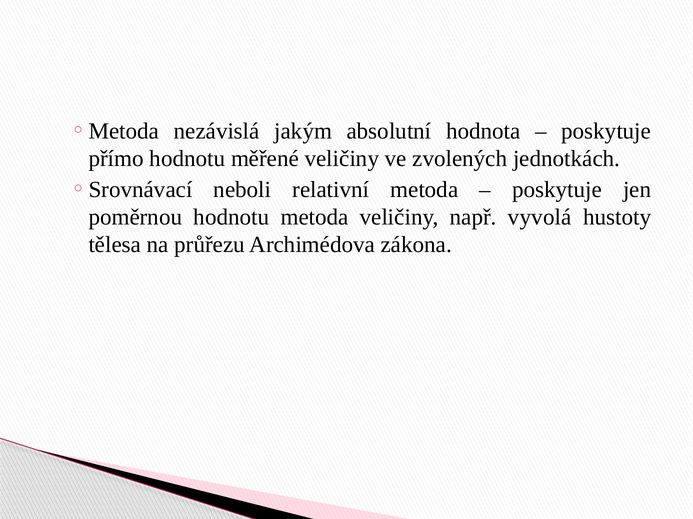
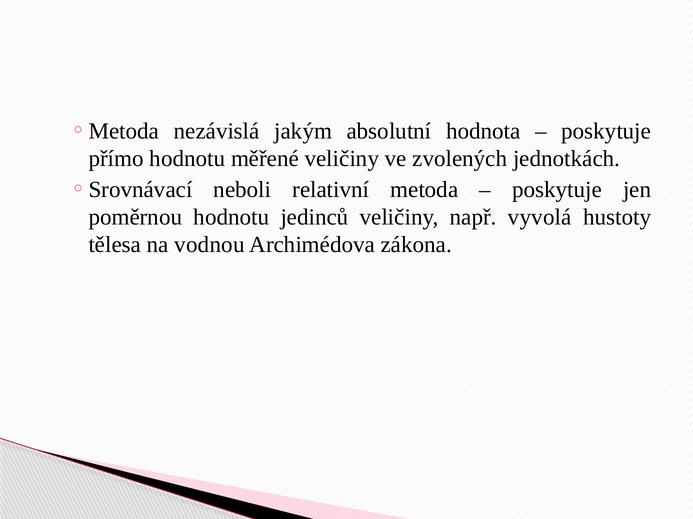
hodnotu metoda: metoda -> jedinců
průřezu: průřezu -> vodnou
